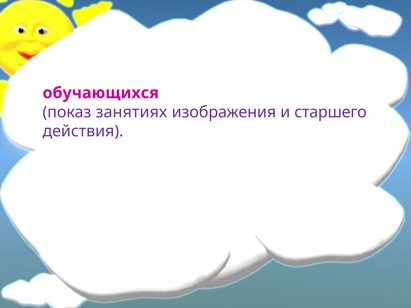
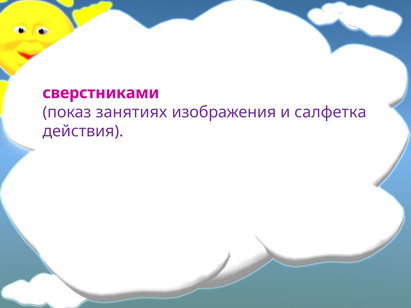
обучающихся: обучающихся -> сверстниками
старшего: старшего -> салфетка
